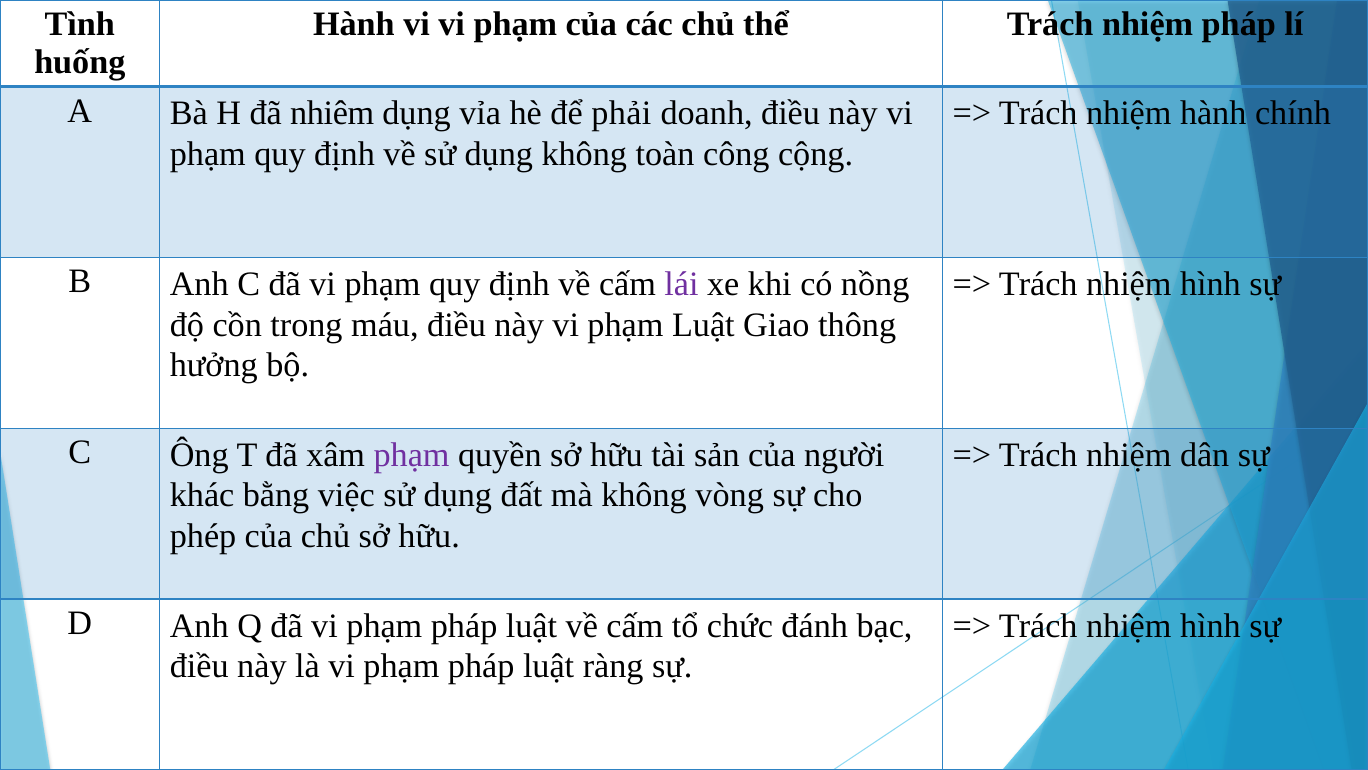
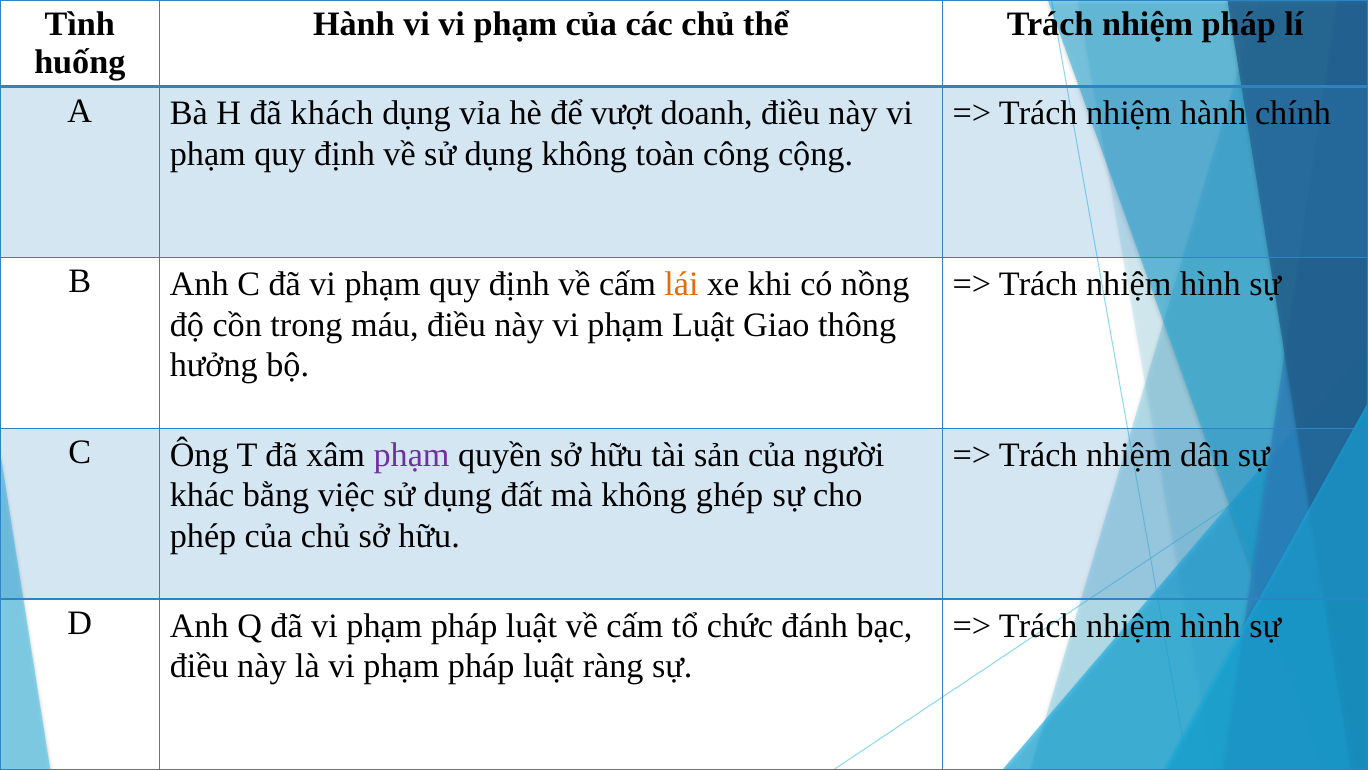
nhiêm: nhiêm -> khách
phải: phải -> vượt
lái colour: purple -> orange
vòng: vòng -> ghép
